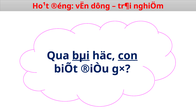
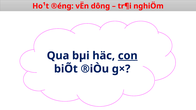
bµi underline: present -> none
